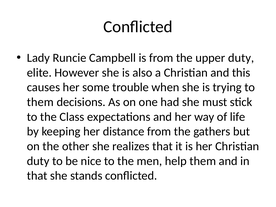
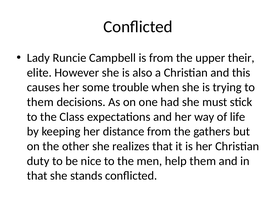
upper duty: duty -> their
